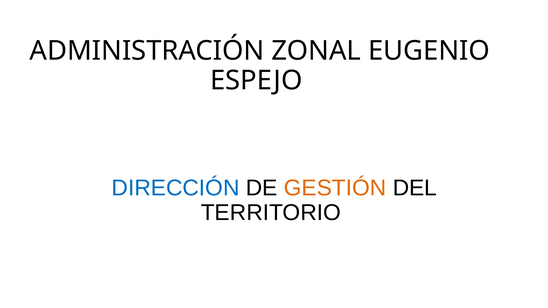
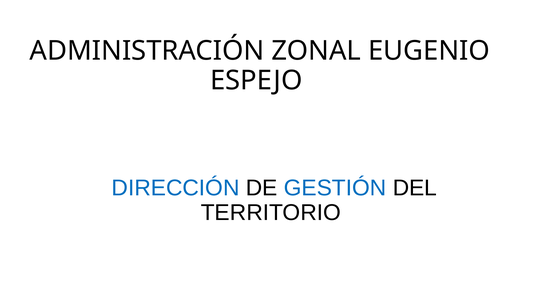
GESTIÓN colour: orange -> blue
